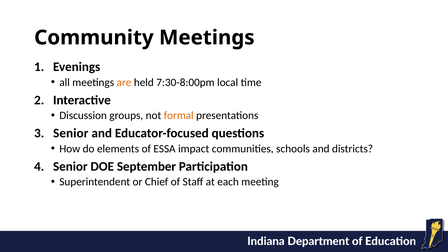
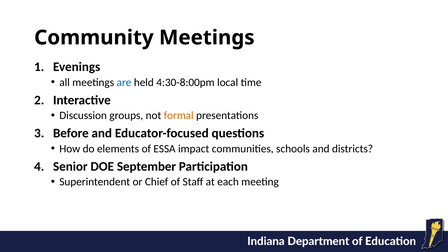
are colour: orange -> blue
7:30-8:00pm: 7:30-8:00pm -> 4:30-8:00pm
Senior at (71, 133): Senior -> Before
